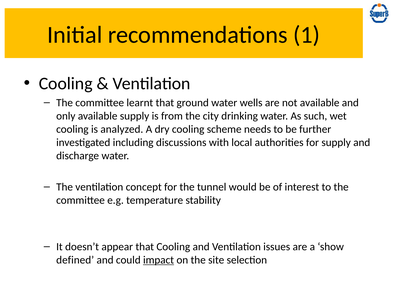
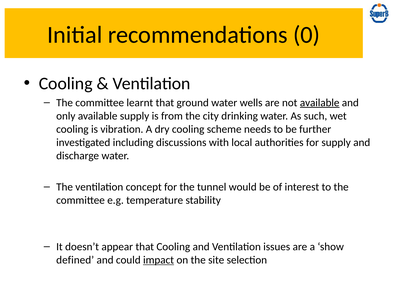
1: 1 -> 0
available at (320, 102) underline: none -> present
analyzed: analyzed -> vibration
